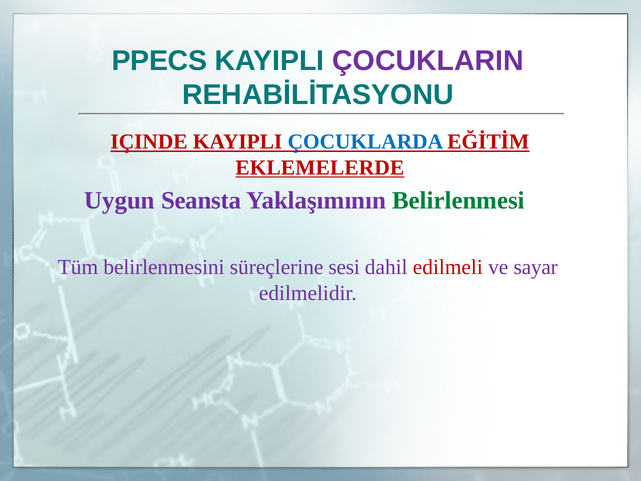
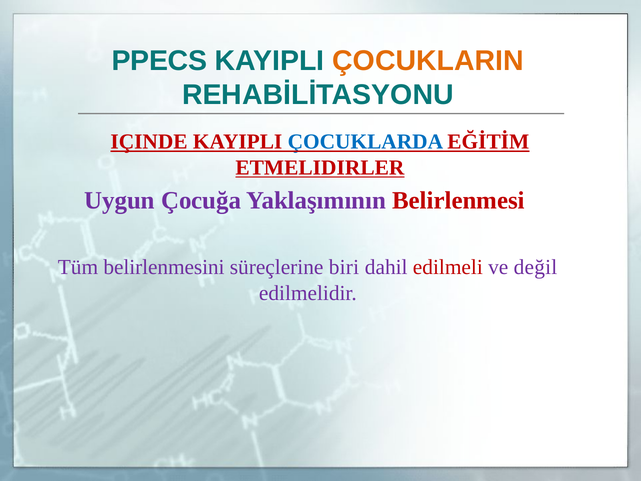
ÇOCUKLARIN colour: purple -> orange
EKLEMELERDE: EKLEMELERDE -> ETMELIDIRLER
Seansta: Seansta -> Çocuğa
Belirlenmesi colour: green -> red
sesi: sesi -> biri
sayar: sayar -> değil
